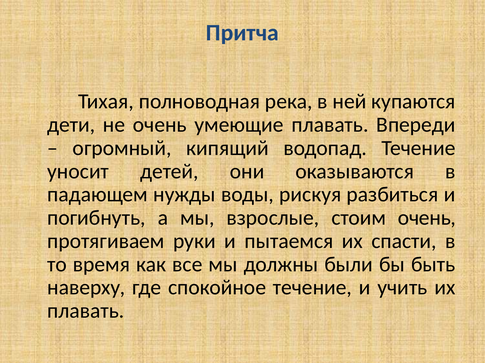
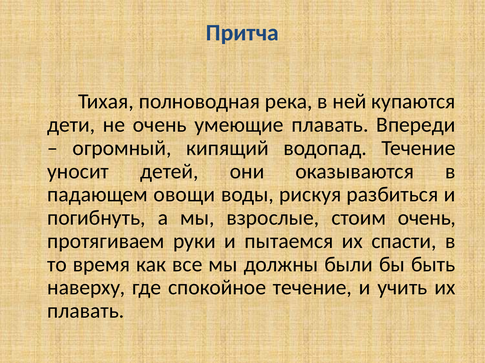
нужды: нужды -> овощи
